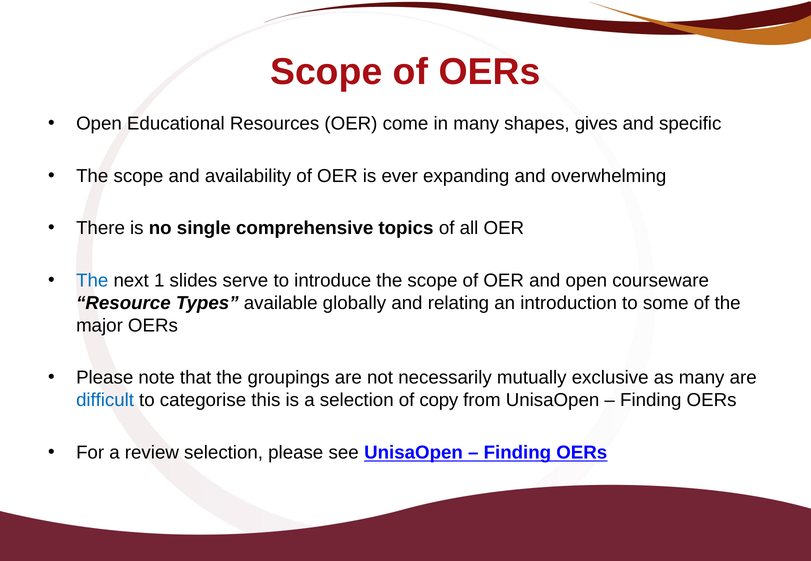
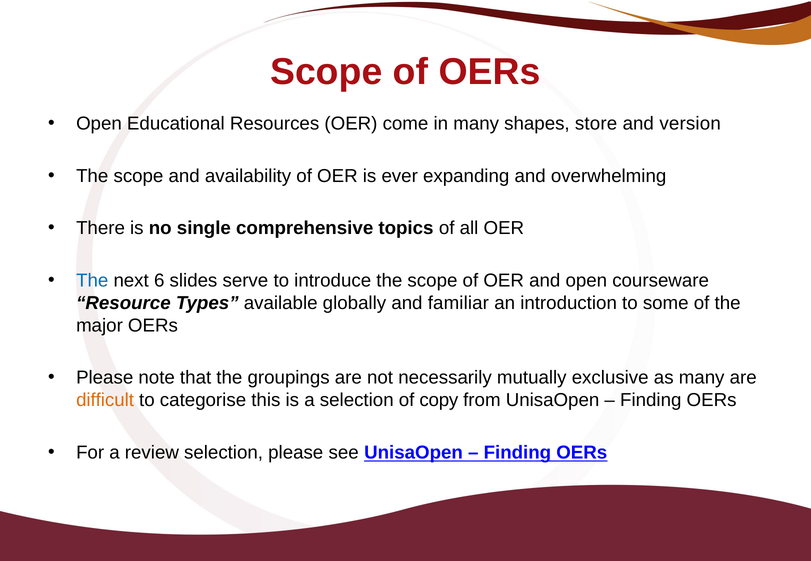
gives: gives -> store
specific: specific -> version
1: 1 -> 6
relating: relating -> familiar
difficult colour: blue -> orange
